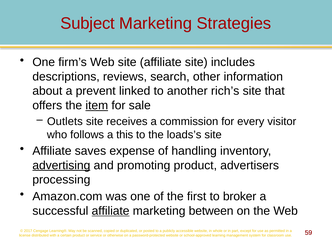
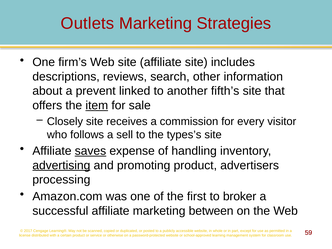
Subject: Subject -> Outlets
rich’s: rich’s -> fifth’s
Outlets: Outlets -> Closely
this: this -> sell
loads’s: loads’s -> types’s
saves underline: none -> present
affiliate at (111, 211) underline: present -> none
